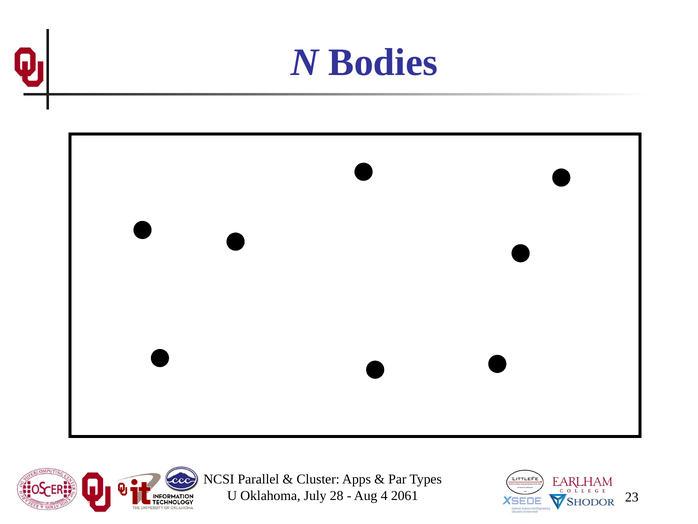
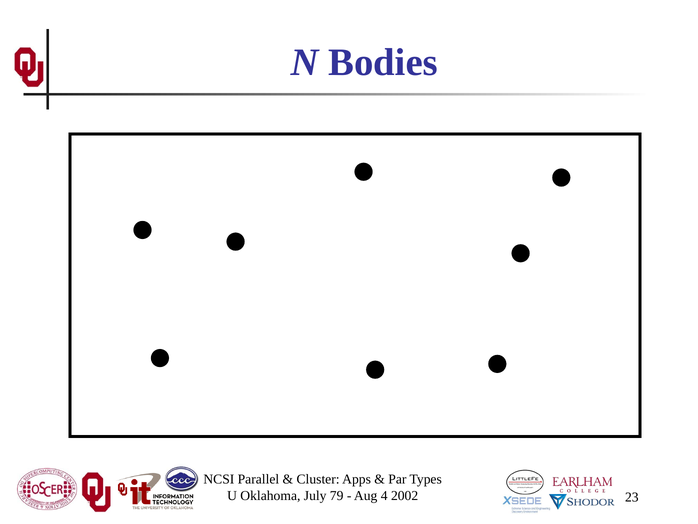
28: 28 -> 79
2061: 2061 -> 2002
